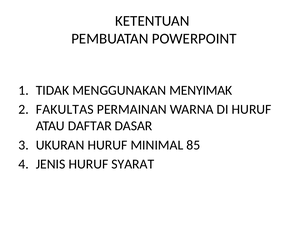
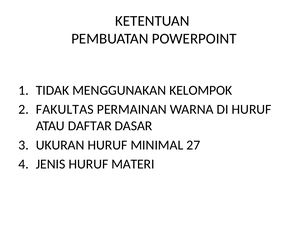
MENYIMAK: MENYIMAK -> KELOMPOK
85: 85 -> 27
SYARAT: SYARAT -> MATERI
